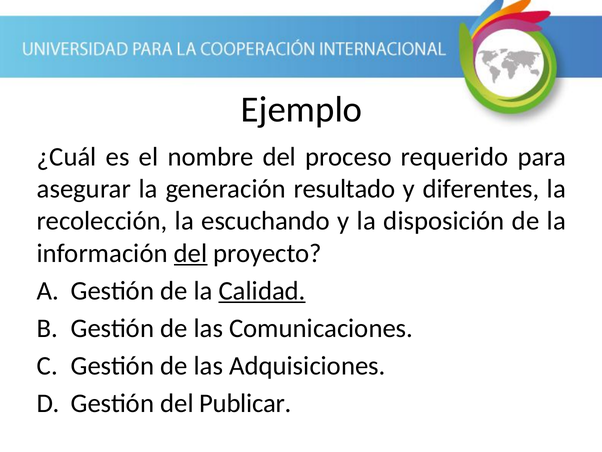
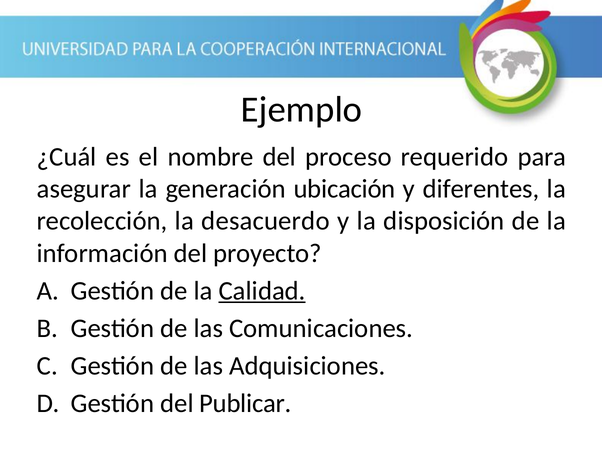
resultado: resultado -> ubicación
escuchando: escuchando -> desacuerdo
del at (191, 253) underline: present -> none
